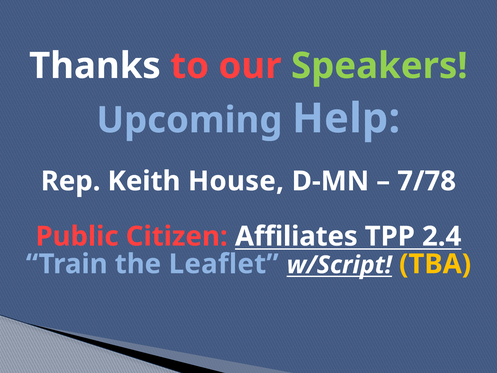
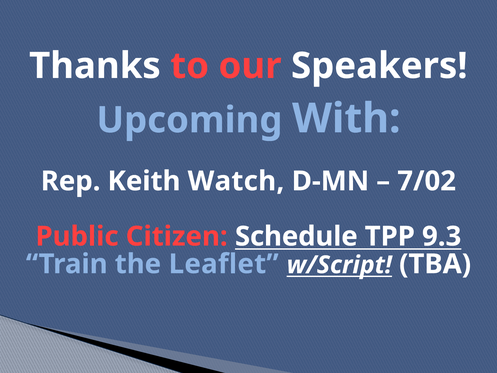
Speakers colour: light green -> white
Help: Help -> With
House: House -> Watch
7/78: 7/78 -> 7/02
Affiliates: Affiliates -> Schedule
2.4: 2.4 -> 9.3
TBA colour: yellow -> white
